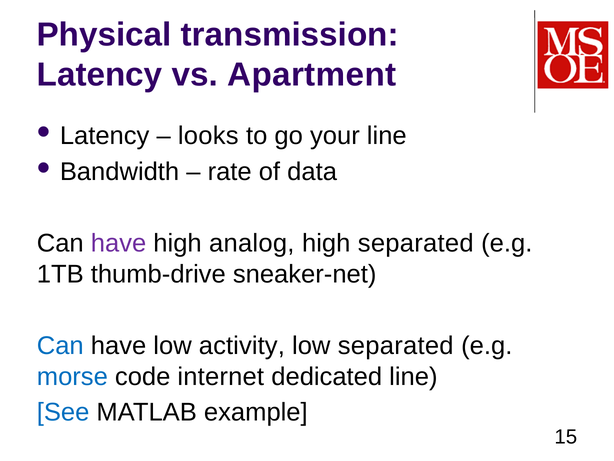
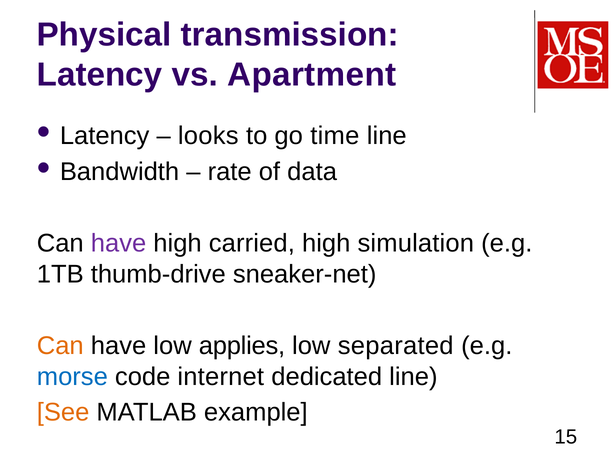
your: your -> time
analog: analog -> carried
high separated: separated -> simulation
Can at (60, 345) colour: blue -> orange
activity: activity -> applies
See colour: blue -> orange
